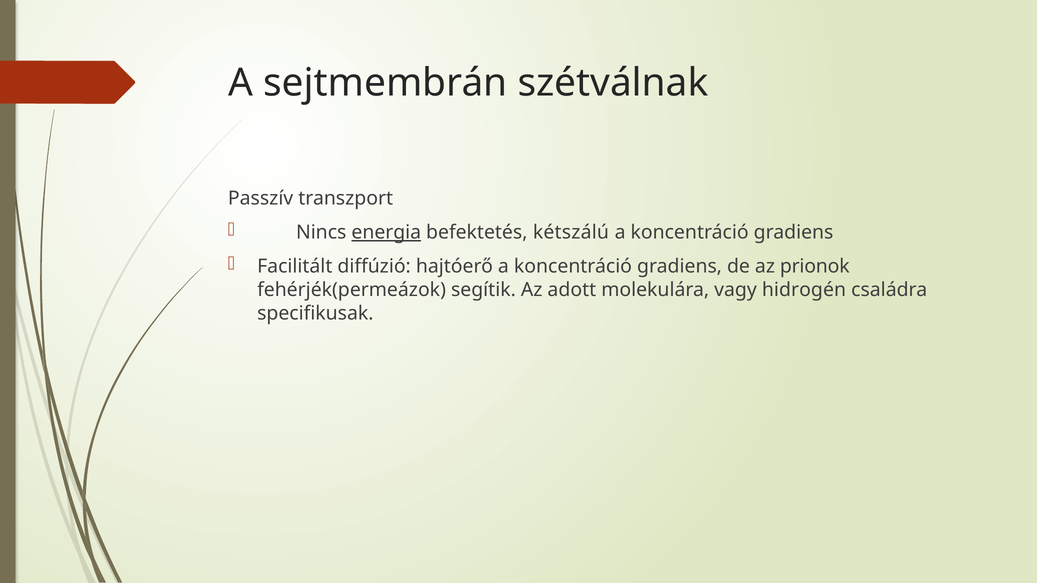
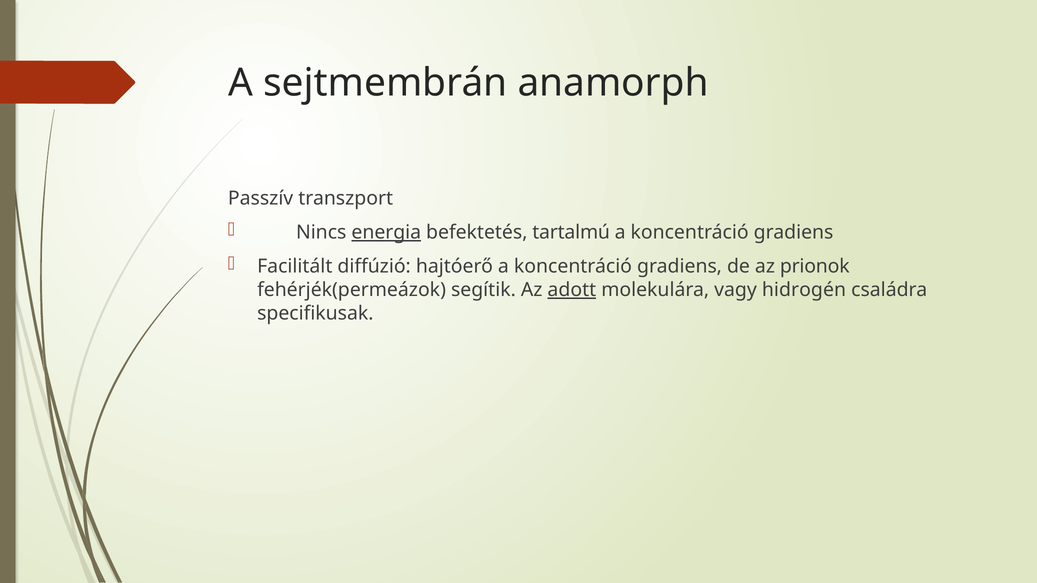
szétválnak: szétválnak -> anamorph
kétszálú: kétszálú -> tartalmú
adott underline: none -> present
